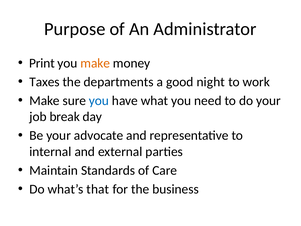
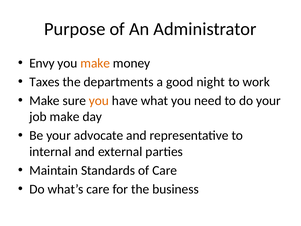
Print: Print -> Envy
you at (99, 101) colour: blue -> orange
job break: break -> make
what’s that: that -> care
